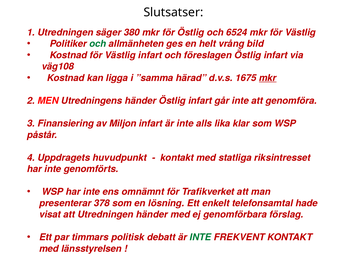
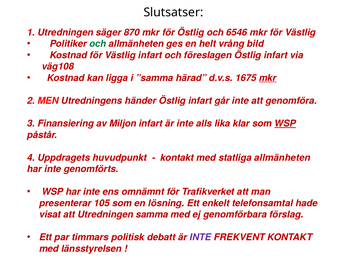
380: 380 -> 870
6524: 6524 -> 6546
WSP at (285, 124) underline: none -> present
statliga riksintresset: riksintresset -> allmänheten
378: 378 -> 105
Utredningen händer: händer -> samma
INTE at (200, 238) colour: green -> purple
